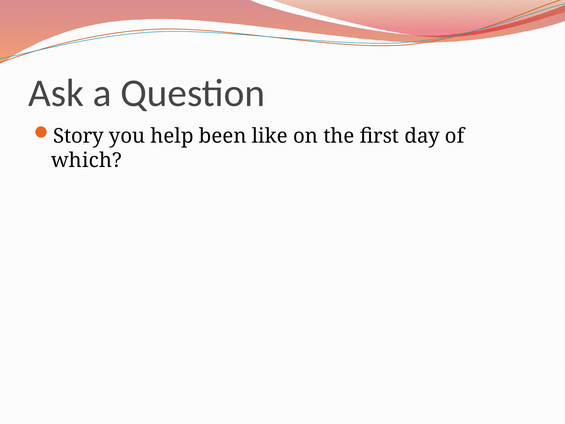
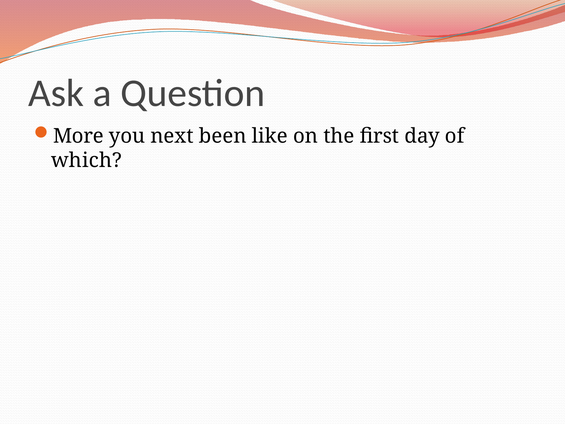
Story: Story -> More
help: help -> next
